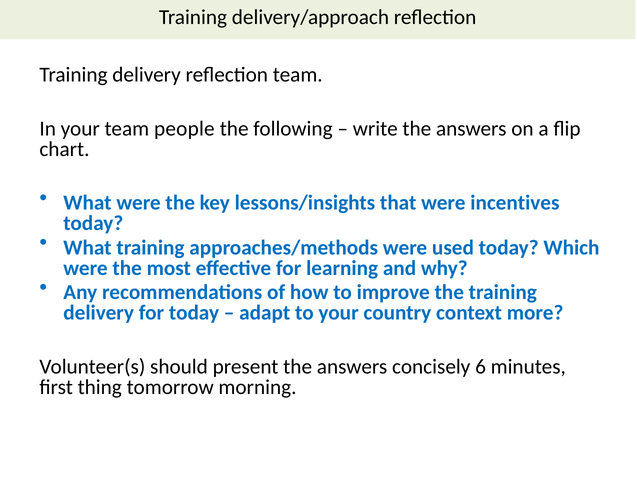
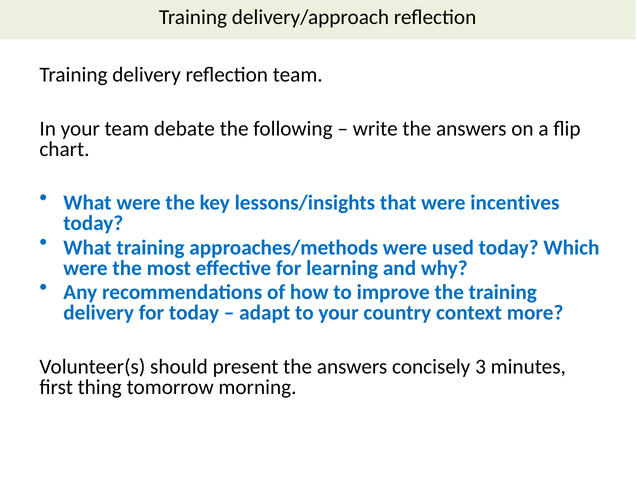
people: people -> debate
6: 6 -> 3
